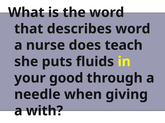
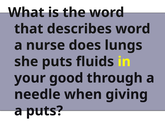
teach: teach -> lungs
a with: with -> puts
